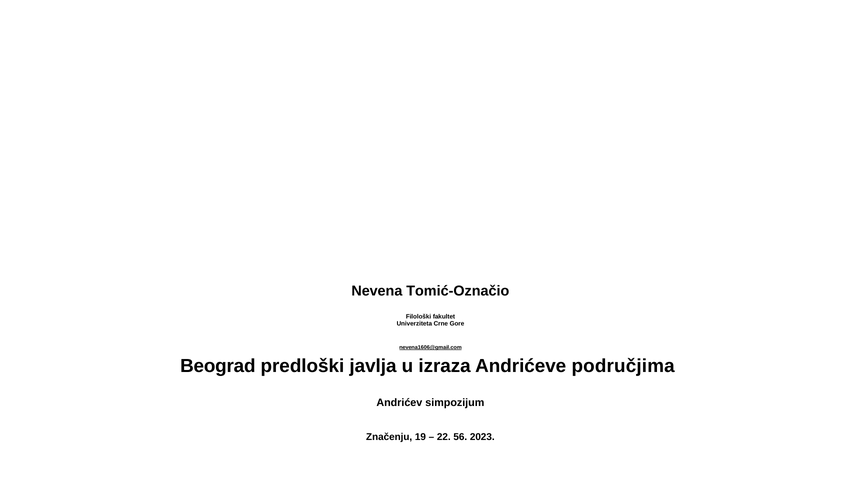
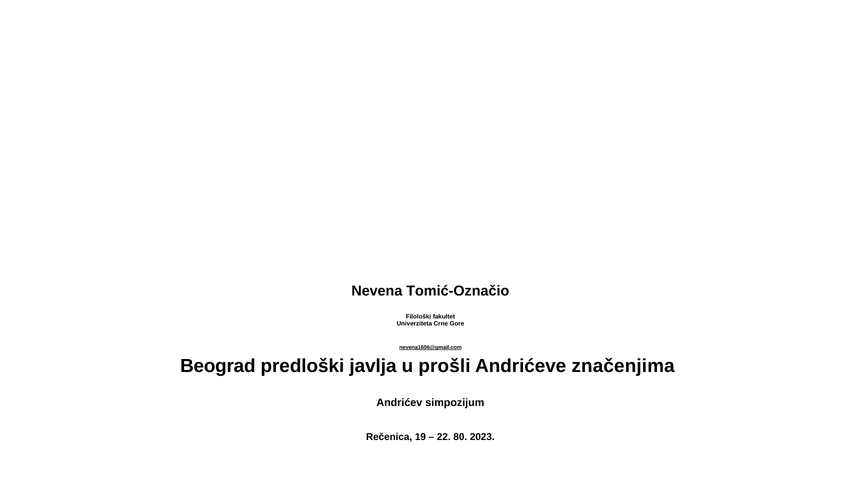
izraza: izraza -> prošli
područjima: područjima -> značenjima
Značenju: Značenju -> Rečenica
56: 56 -> 80
